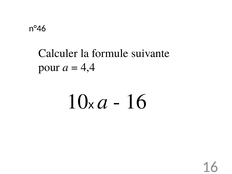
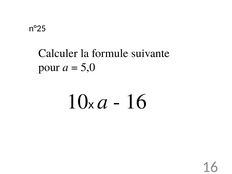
n°46: n°46 -> n°25
4,4: 4,4 -> 5,0
